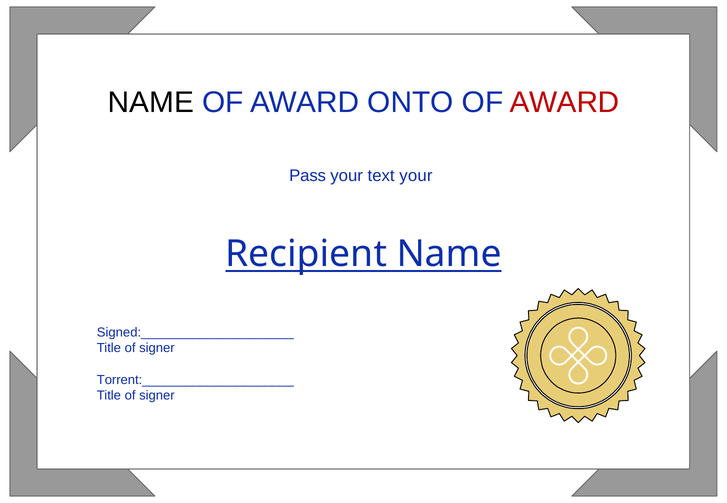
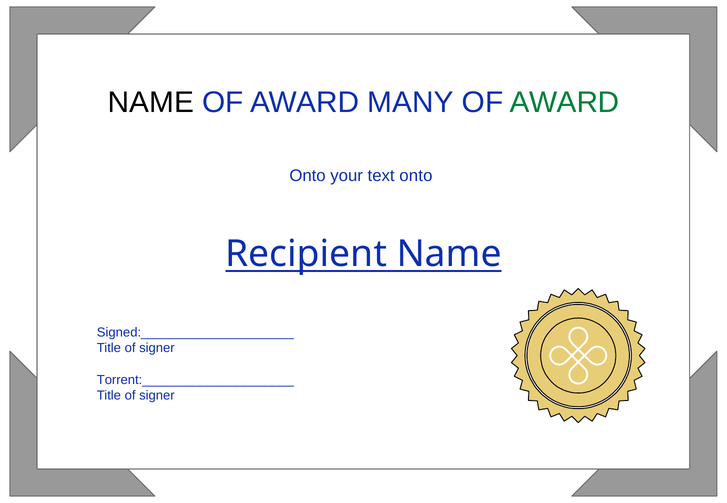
ONTO: ONTO -> MANY
AWARD at (564, 103) colour: red -> green
Pass at (308, 176): Pass -> Onto
text your: your -> onto
